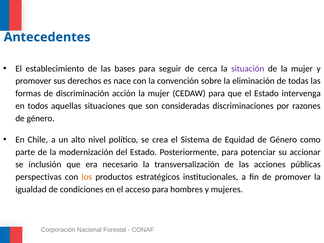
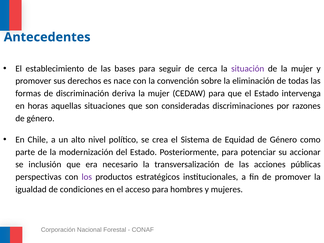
acción: acción -> deriva
todos: todos -> horas
los colour: orange -> purple
